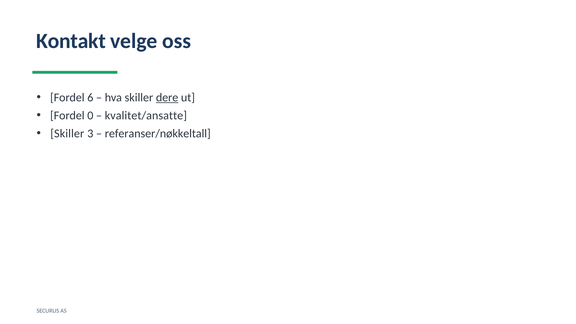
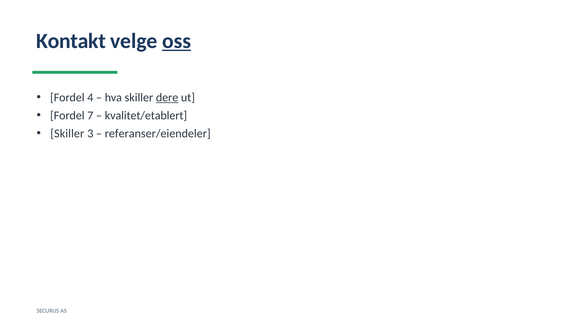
oss underline: none -> present
6: 6 -> 4
0: 0 -> 7
kvalitet/ansatte: kvalitet/ansatte -> kvalitet/etablert
referanser/nøkkeltall: referanser/nøkkeltall -> referanser/eiendeler
